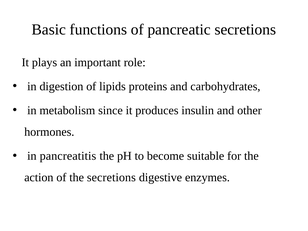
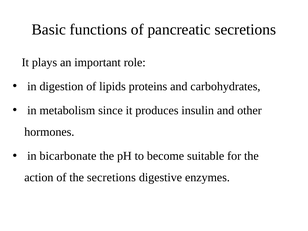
pancreatitis: pancreatitis -> bicarbonate
